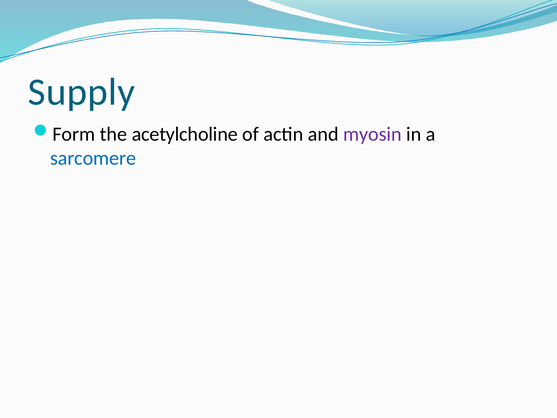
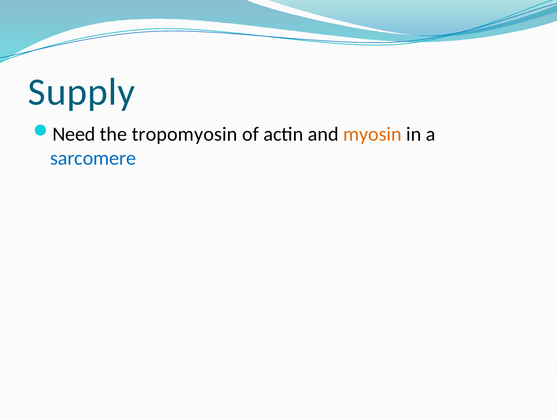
Form: Form -> Need
acetylcholine: acetylcholine -> tropomyosin
myosin colour: purple -> orange
